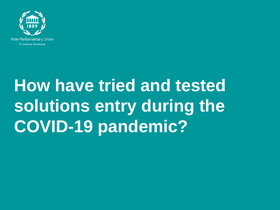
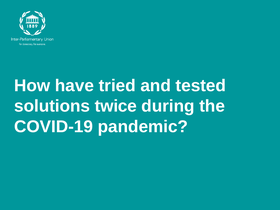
entry: entry -> twice
